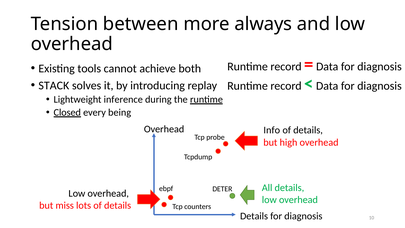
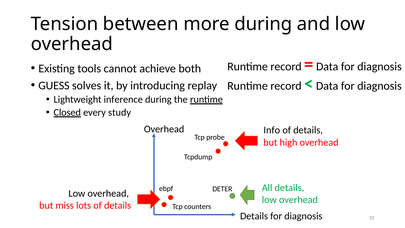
more always: always -> during
STACK: STACK -> GUESS
being: being -> study
